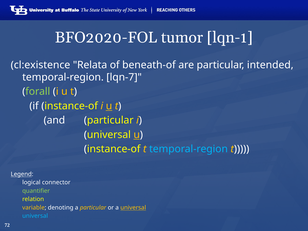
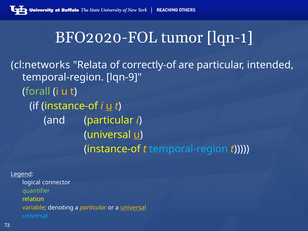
cl:existence: cl:existence -> cl:networks
beneath-of: beneath-of -> correctly-of
lqn-7: lqn-7 -> lqn-9
